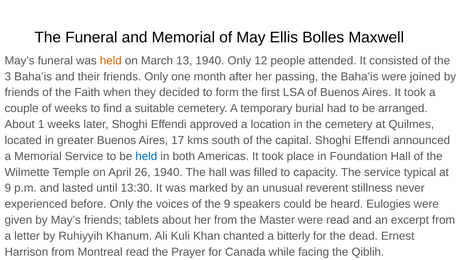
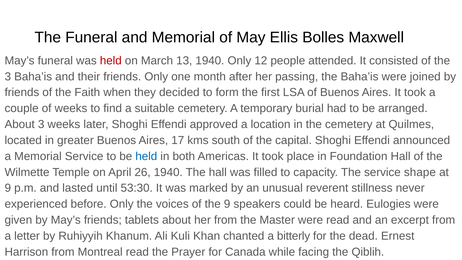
held at (111, 61) colour: orange -> red
About 1: 1 -> 3
typical: typical -> shape
13:30: 13:30 -> 53:30
